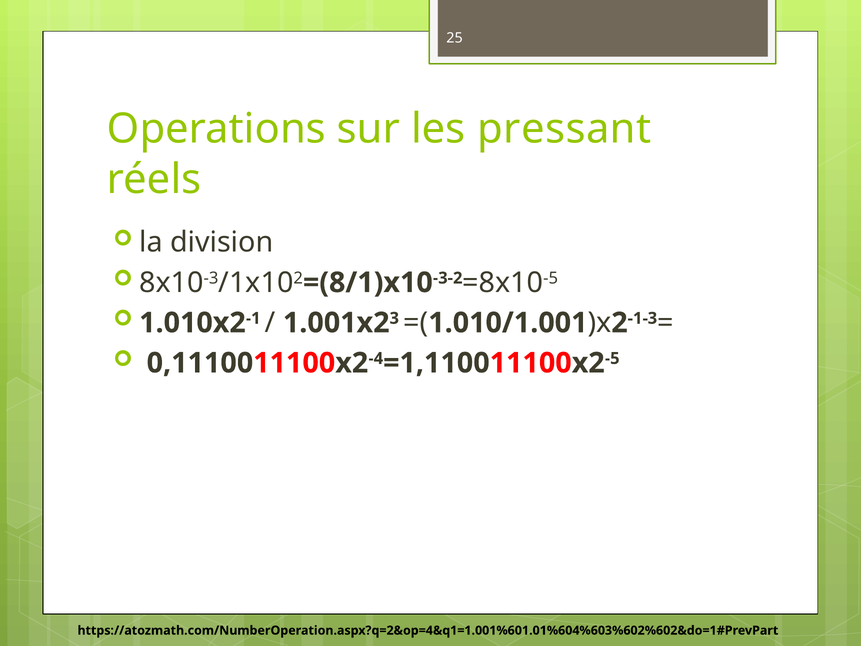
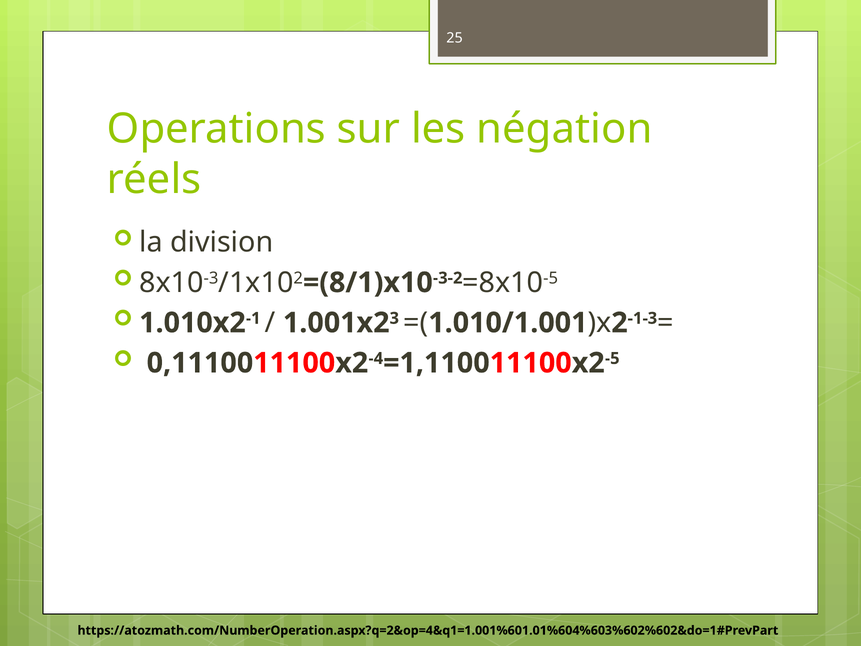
pressant: pressant -> négation
